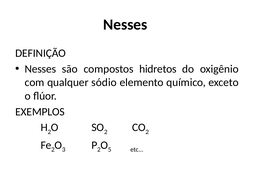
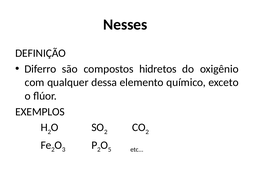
Nesses at (40, 69): Nesses -> Diferro
sódio: sódio -> dessa
